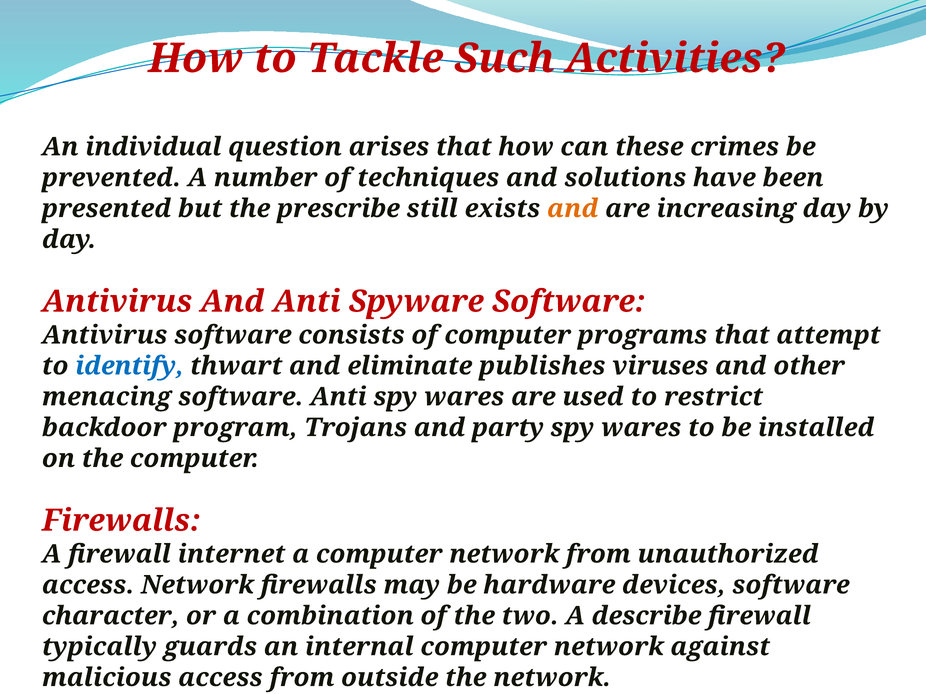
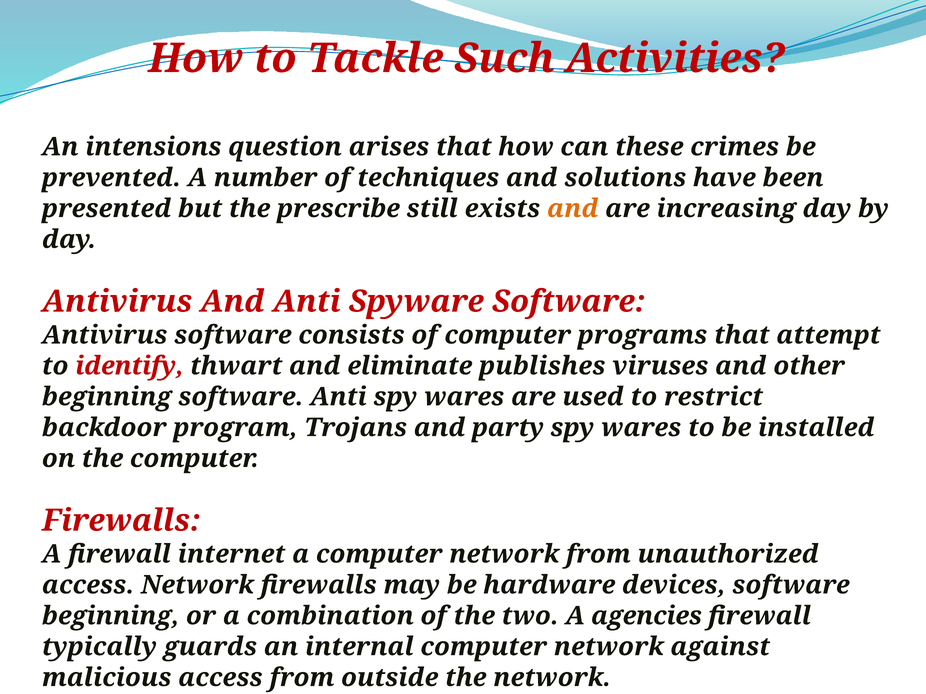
individual: individual -> intensions
identify colour: blue -> red
menacing at (107, 397): menacing -> beginning
character at (111, 616): character -> beginning
describe: describe -> agencies
